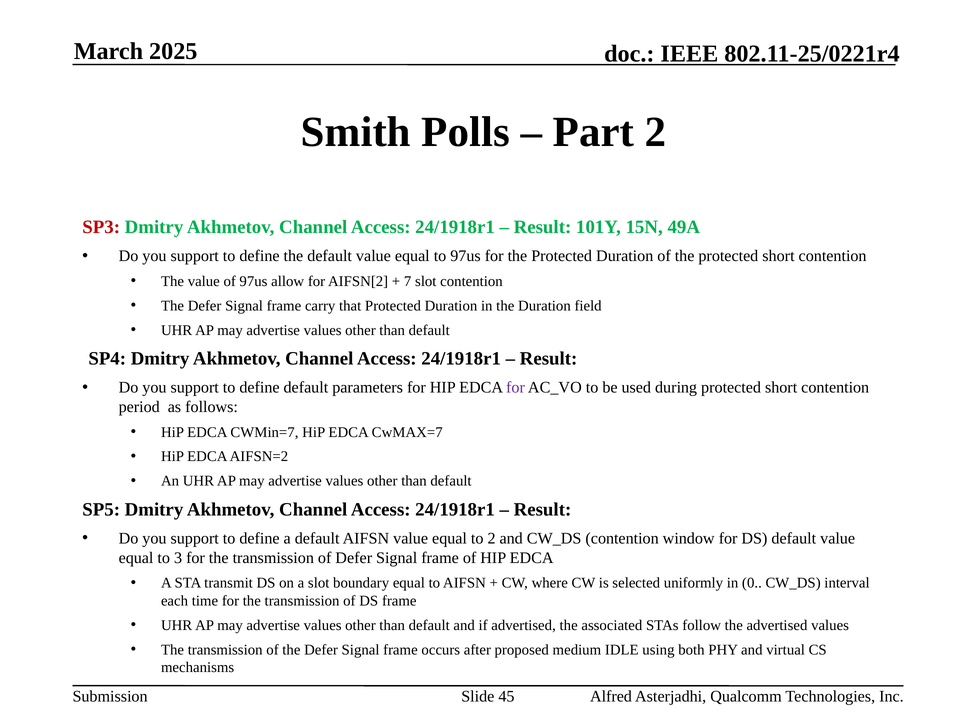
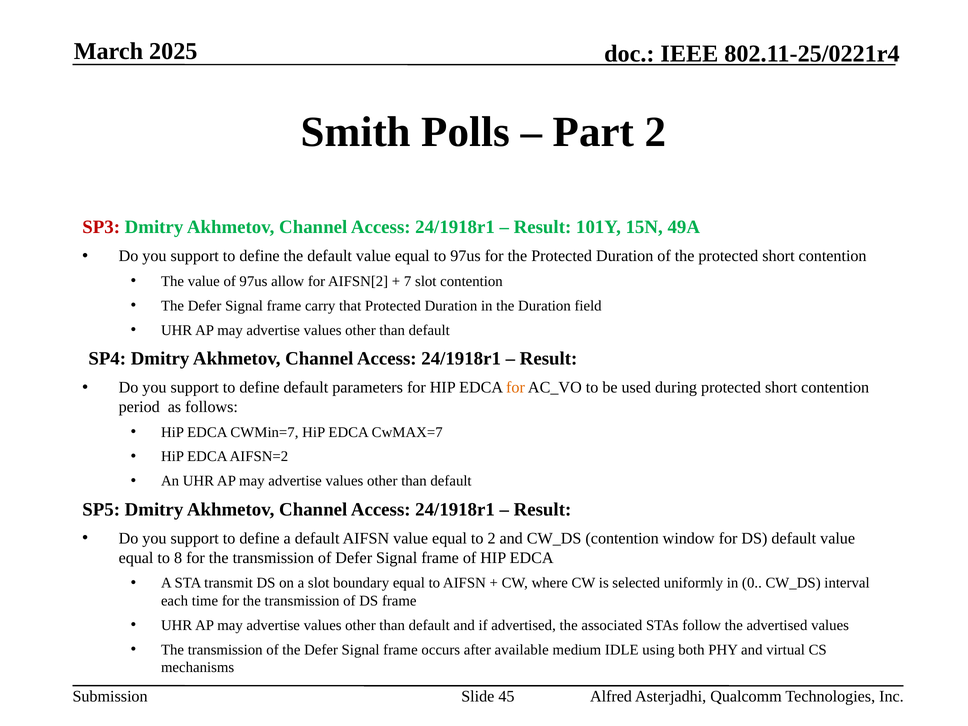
for at (516, 388) colour: purple -> orange
3: 3 -> 8
proposed: proposed -> available
